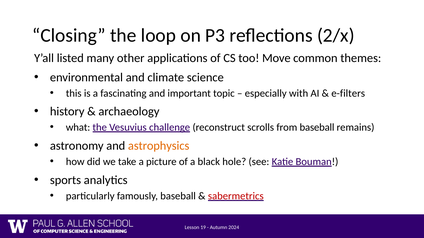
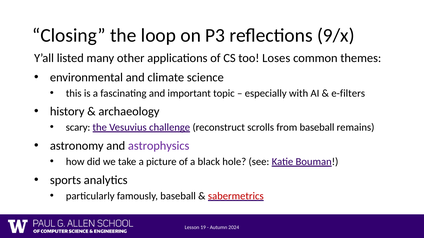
2/x: 2/x -> 9/x
Move: Move -> Loses
what: what -> scary
astrophysics colour: orange -> purple
